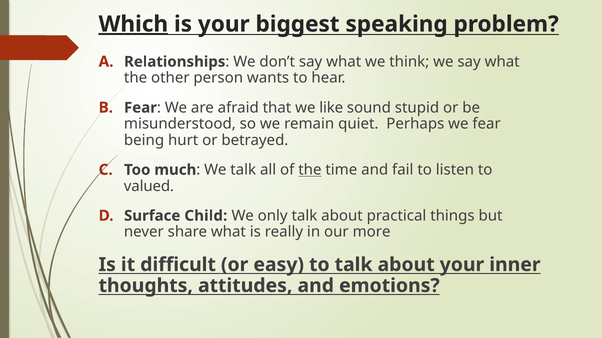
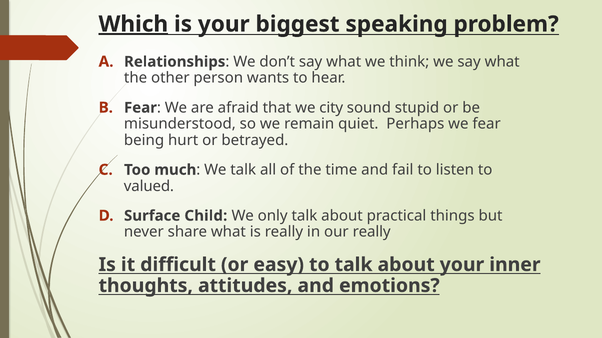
like: like -> city
the at (310, 170) underline: present -> none
our more: more -> really
